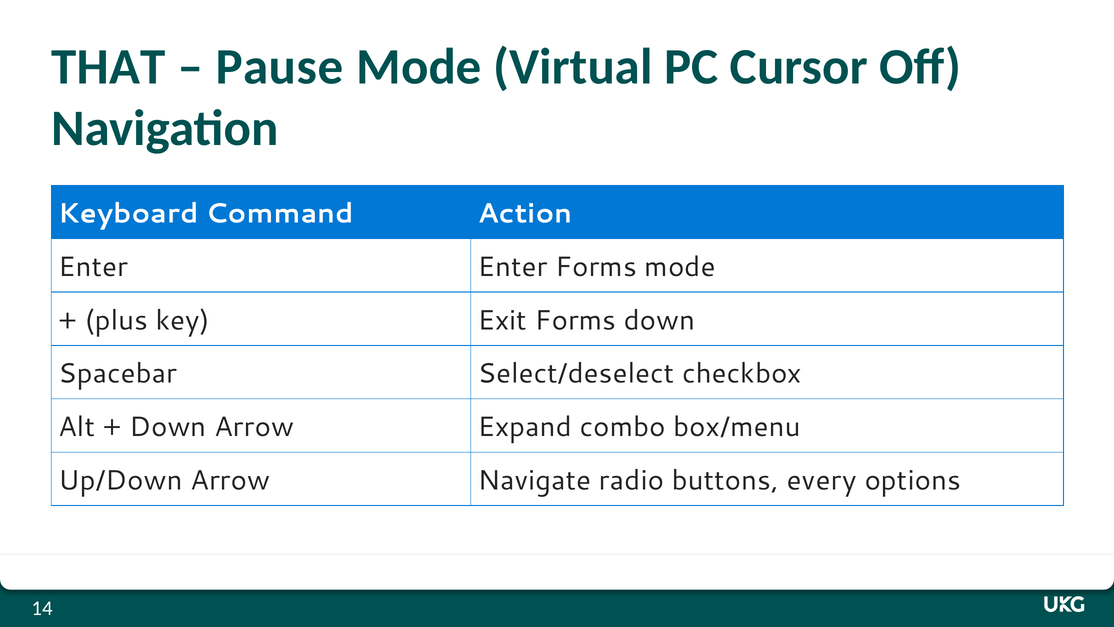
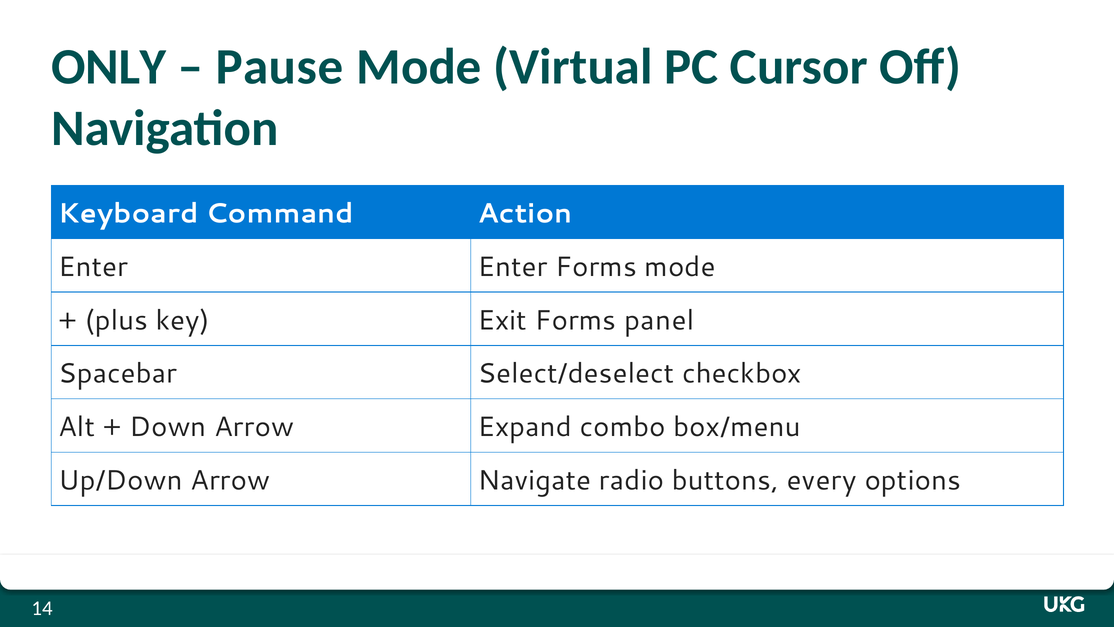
THAT: THAT -> ONLY
Forms down: down -> panel
